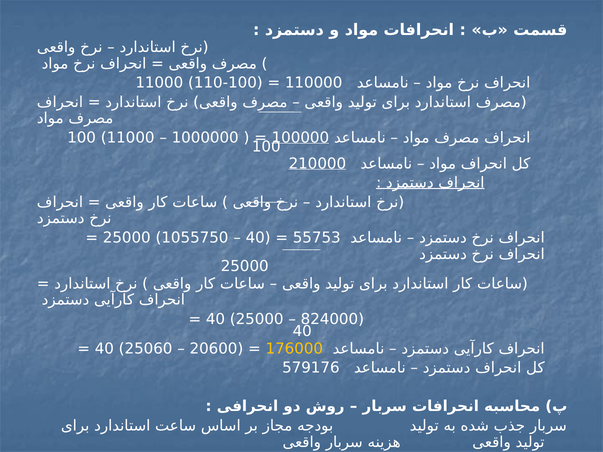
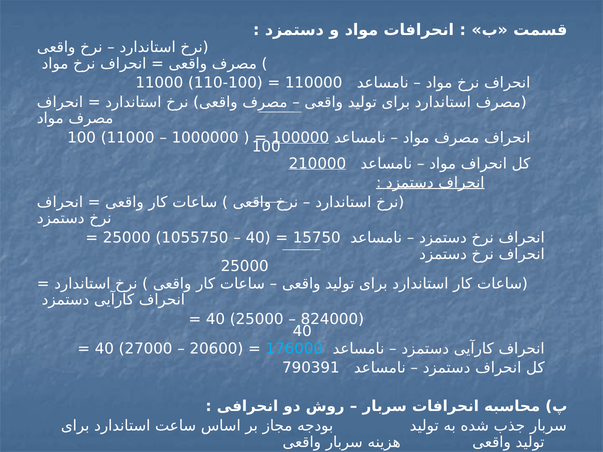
55753: 55753 -> 15750
25060: 25060 -> 27000
176000 colour: yellow -> light blue
579176: 579176 -> 790391
